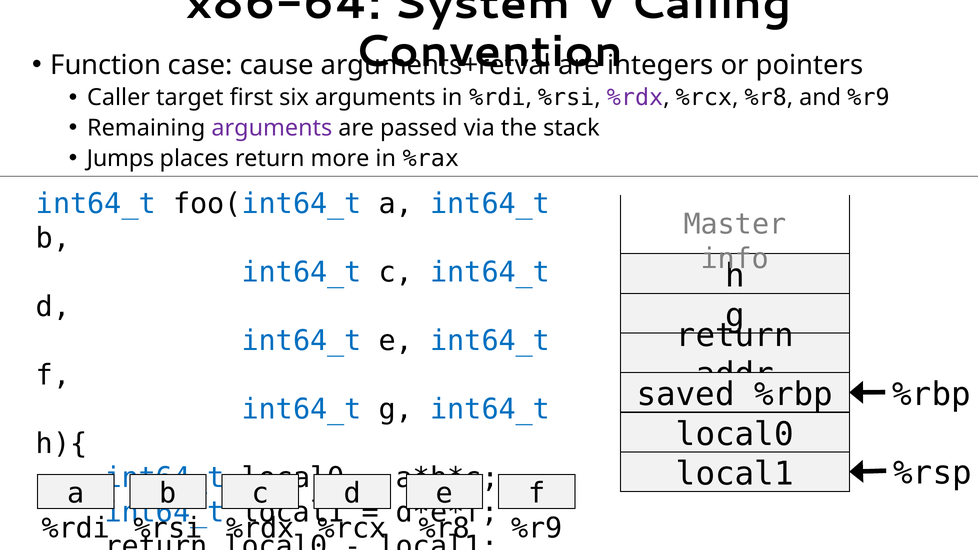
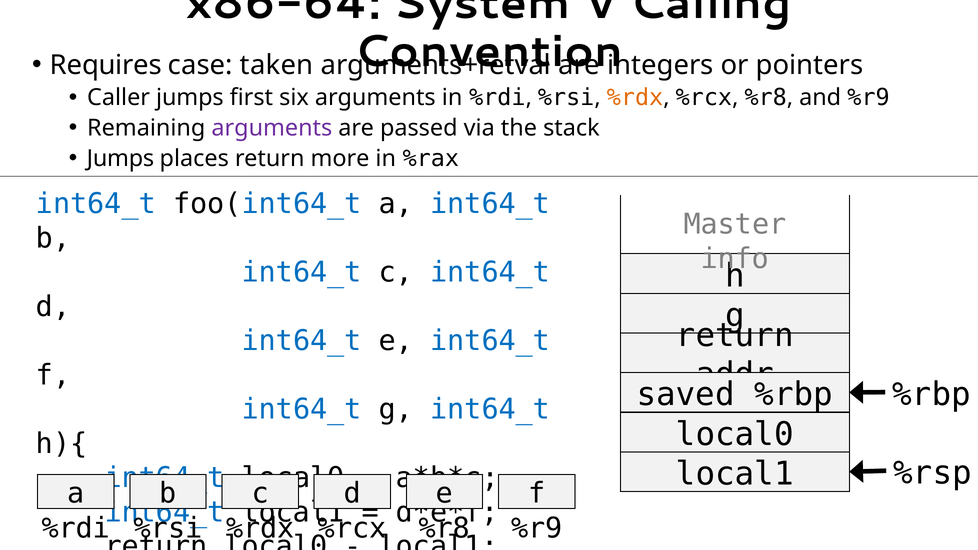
Function: Function -> Requires
cause: cause -> taken
Caller target: target -> jumps
%rdx at (635, 98) colour: purple -> orange
